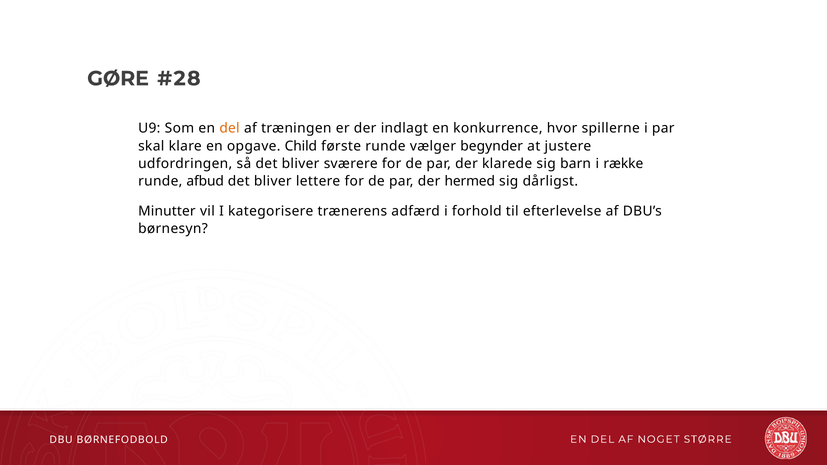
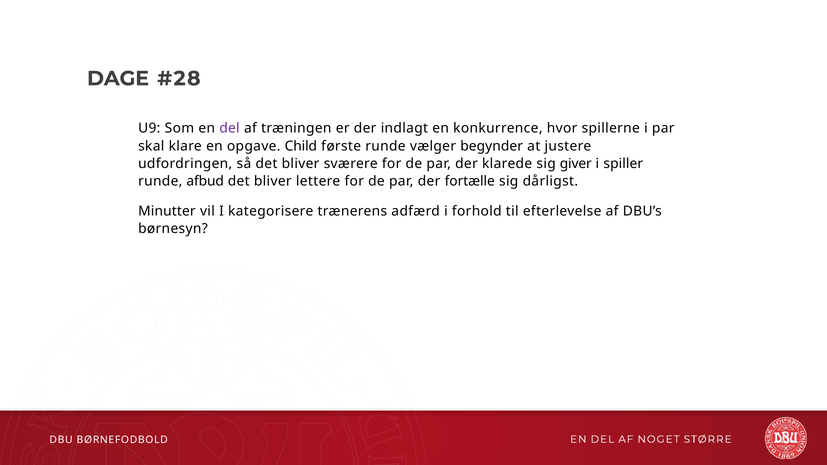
GØRE: GØRE -> DAGE
del at (230, 128) colour: orange -> purple
barn: barn -> giver
række: række -> spiller
hermed: hermed -> fortælle
